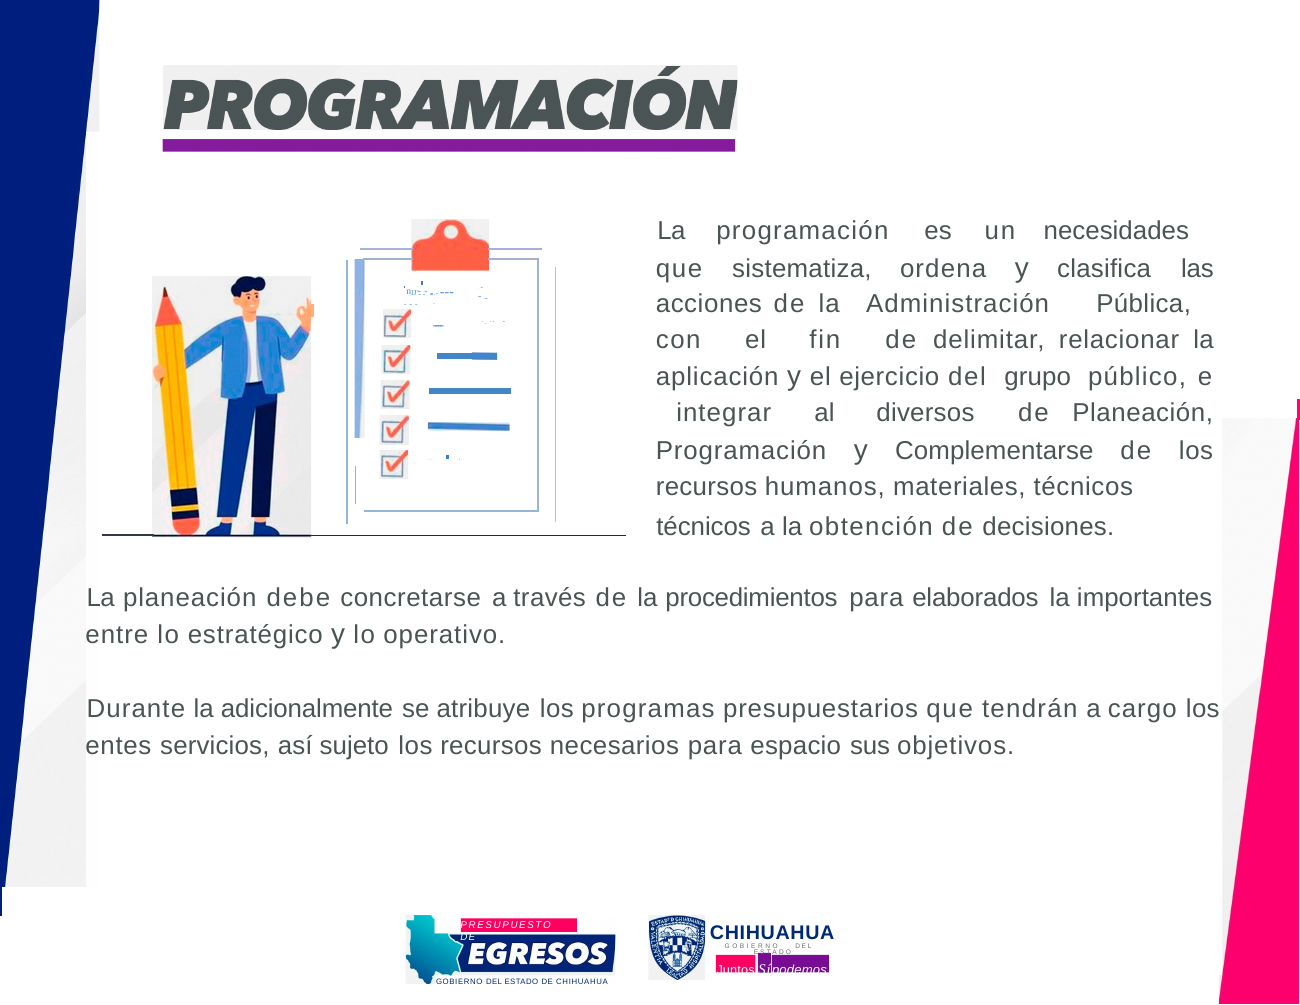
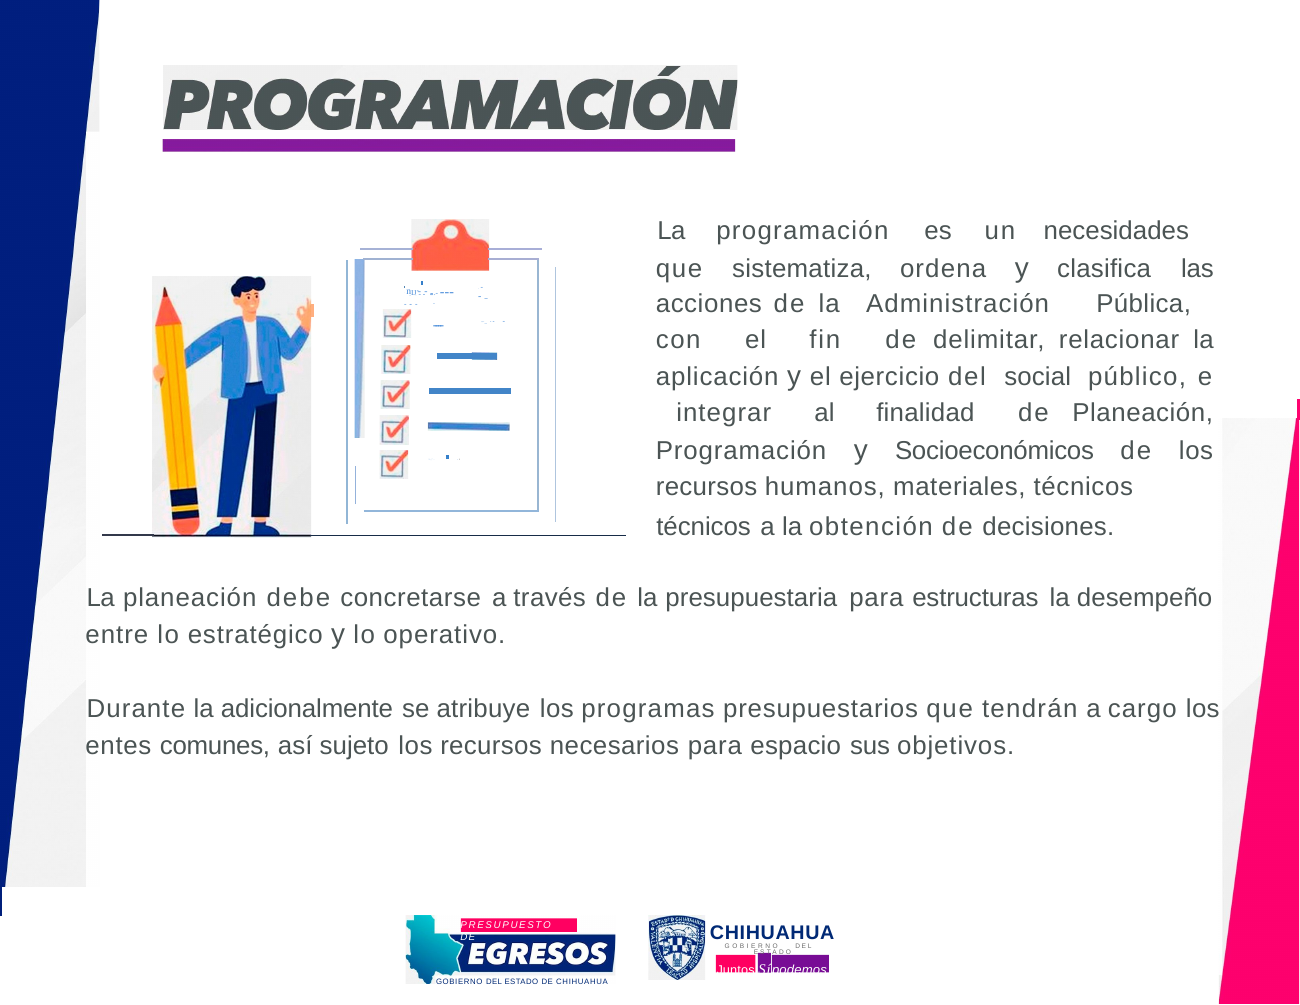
grupo: grupo -> social
diversos: diversos -> finalidad
Complementarse: Complementarse -> Socioeconómicos
procedimientos: procedimientos -> presupuestaria
elaborados: elaborados -> estructuras
importantes: importantes -> desempeño
servicios: servicios -> comunes
